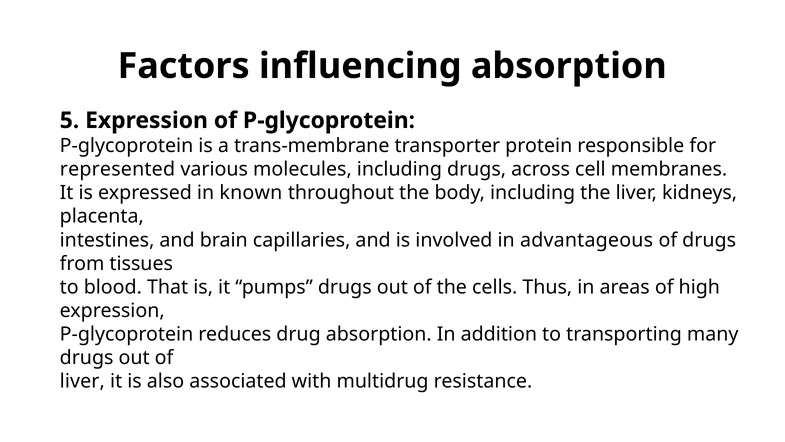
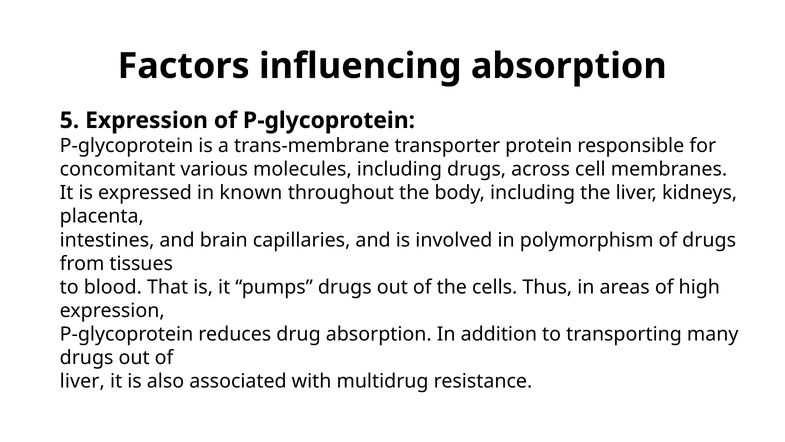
represented: represented -> concomitant
advantageous: advantageous -> polymorphism
